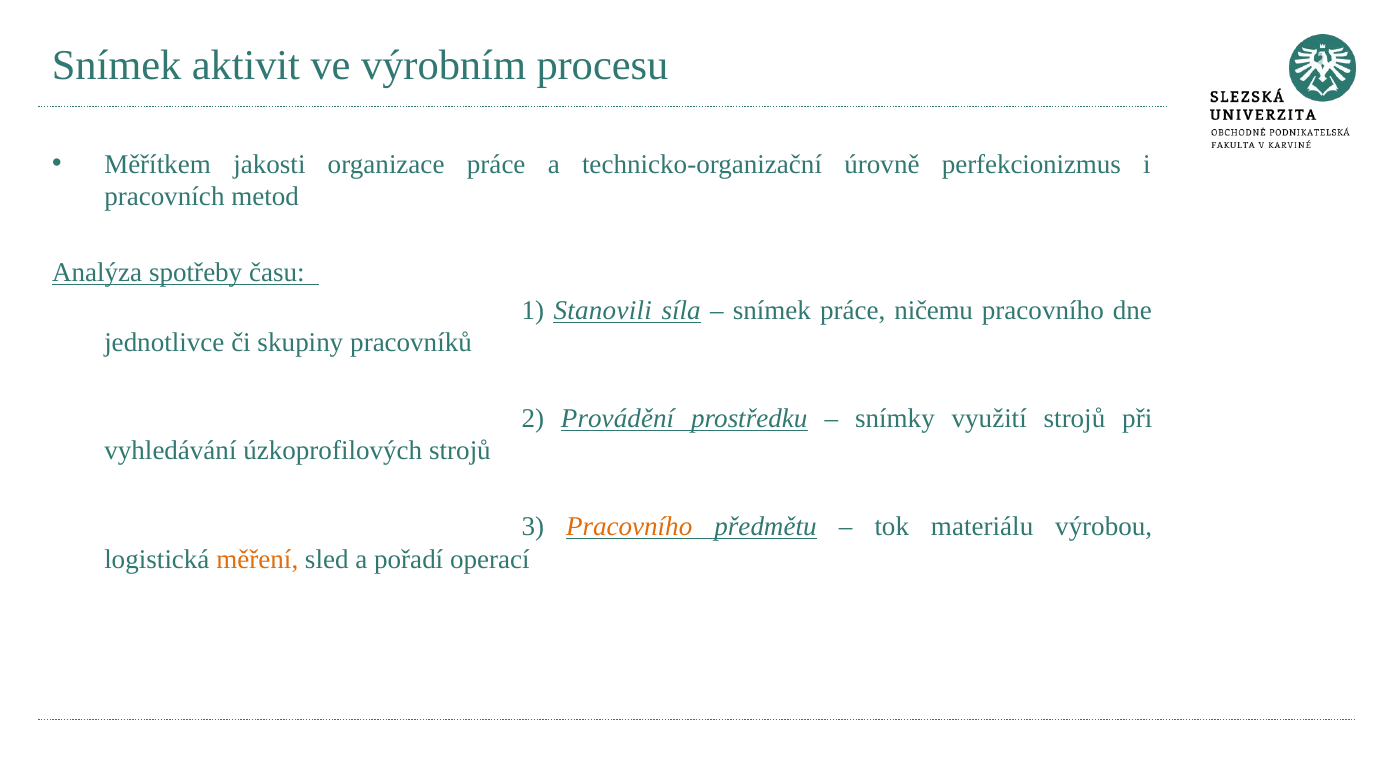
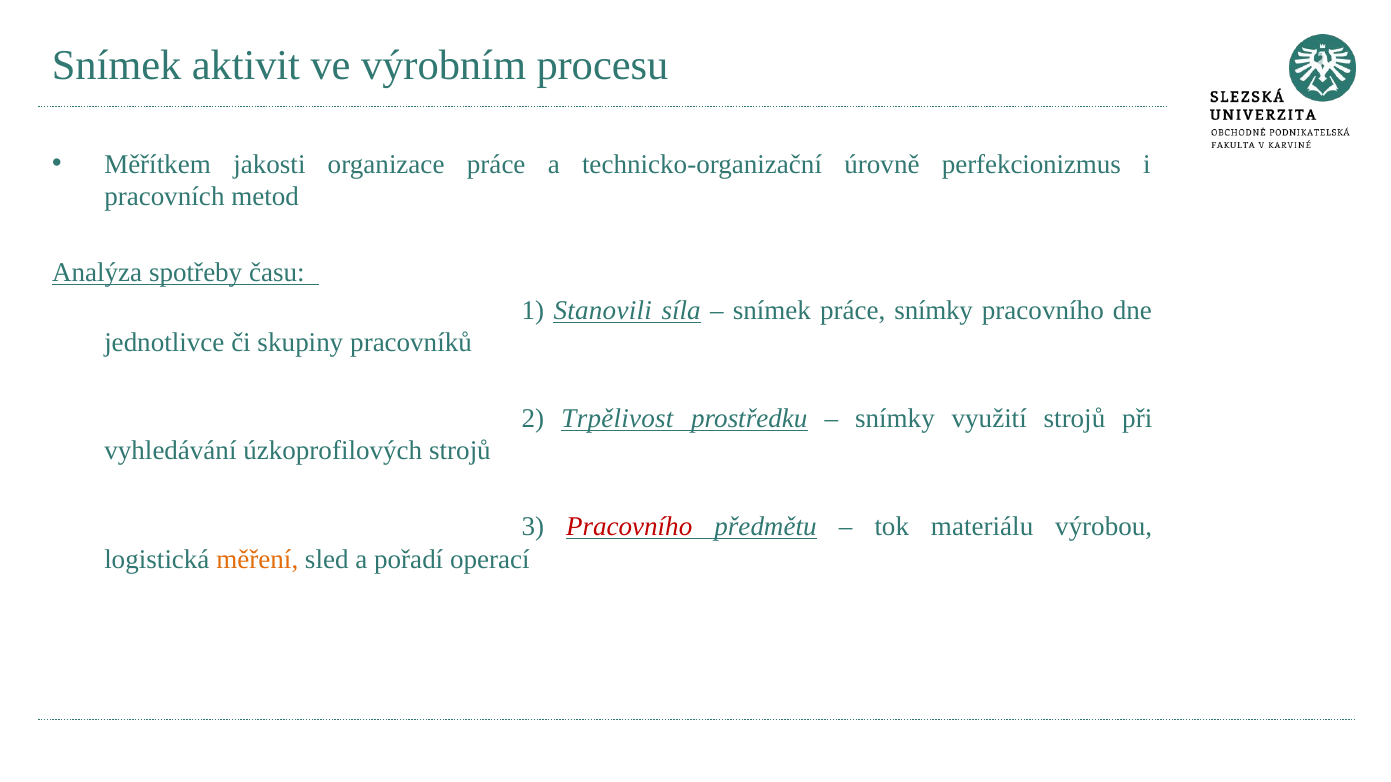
práce ničemu: ničemu -> snímky
Provádění: Provádění -> Trpělivost
Pracovního at (629, 527) colour: orange -> red
